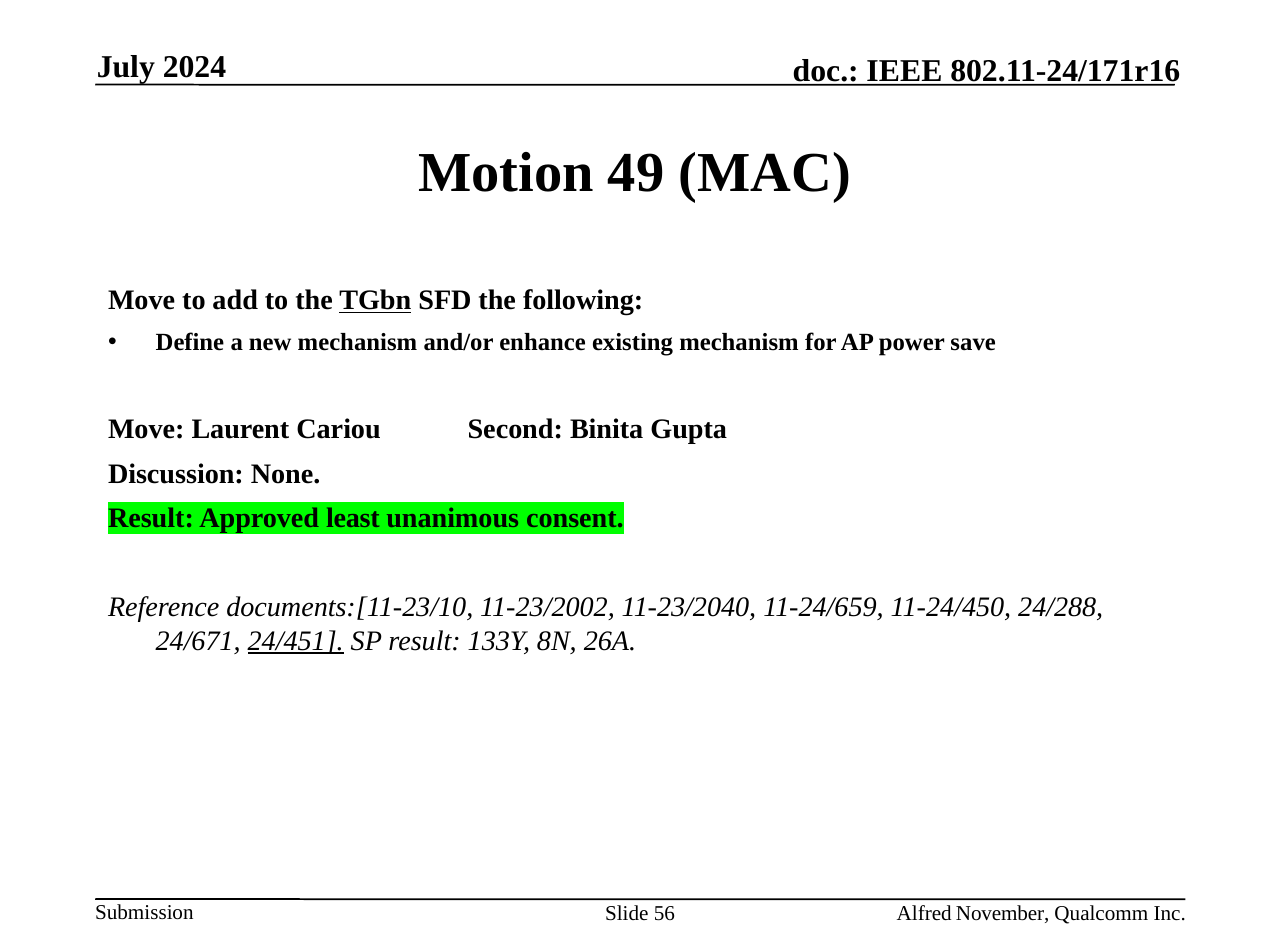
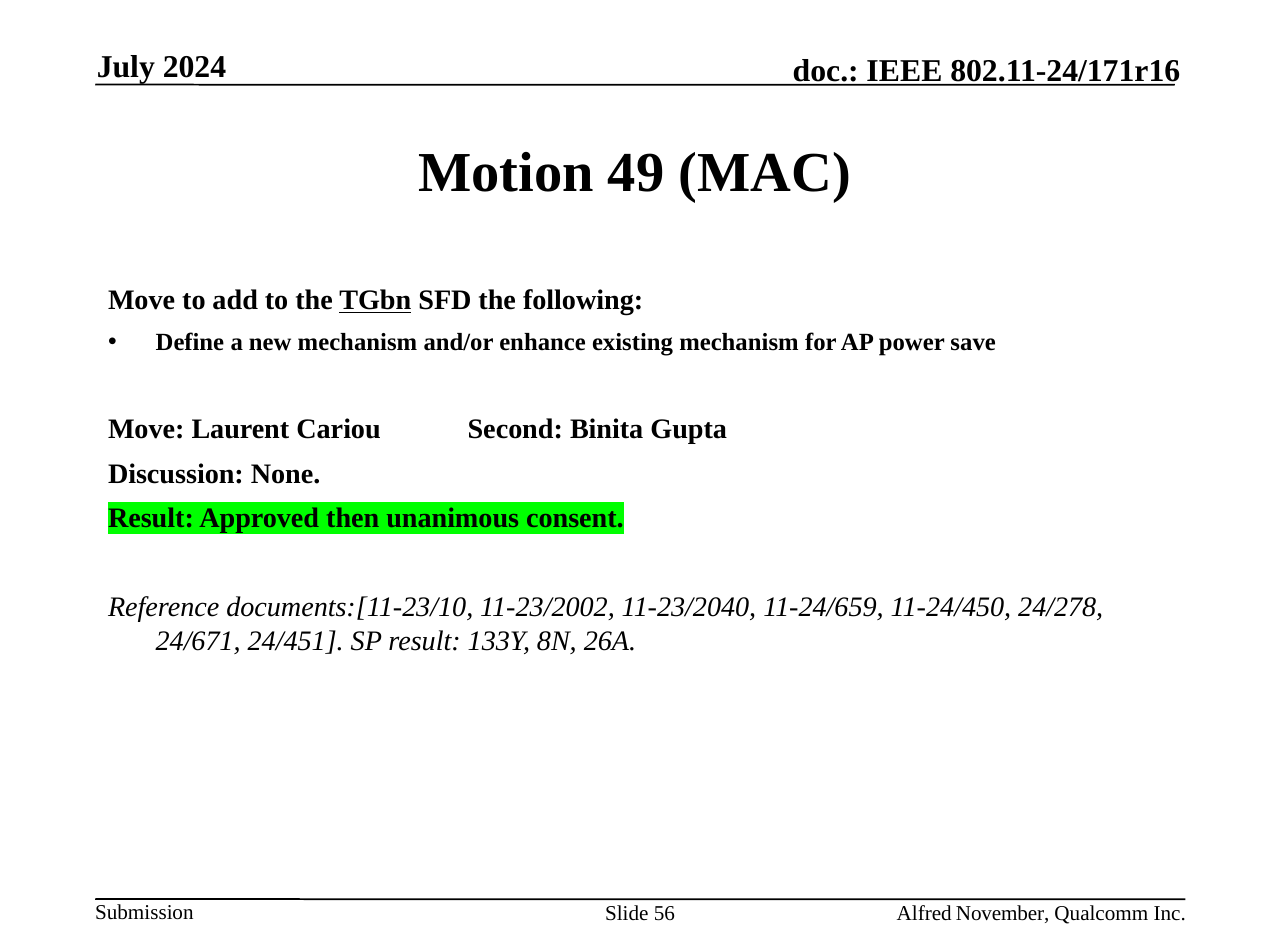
least: least -> then
24/288: 24/288 -> 24/278
24/451 underline: present -> none
